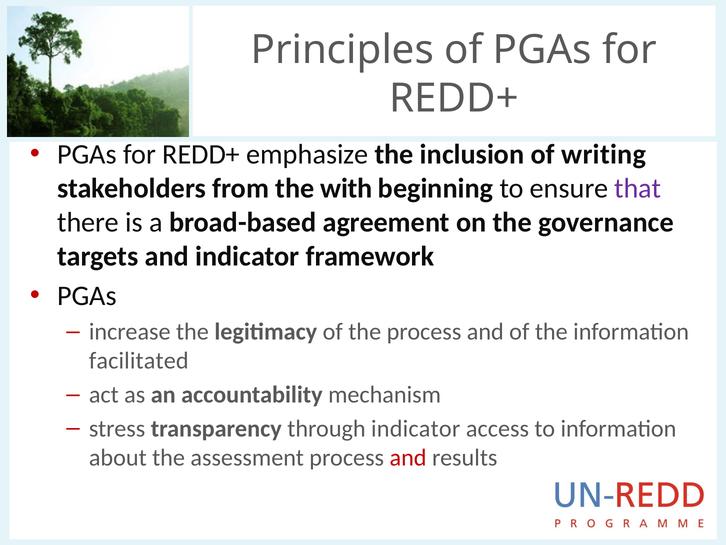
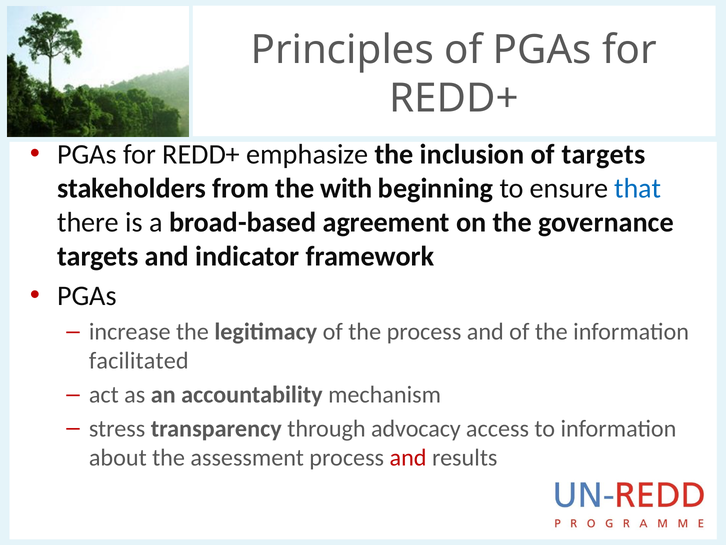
of writing: writing -> targets
that colour: purple -> blue
through indicator: indicator -> advocacy
